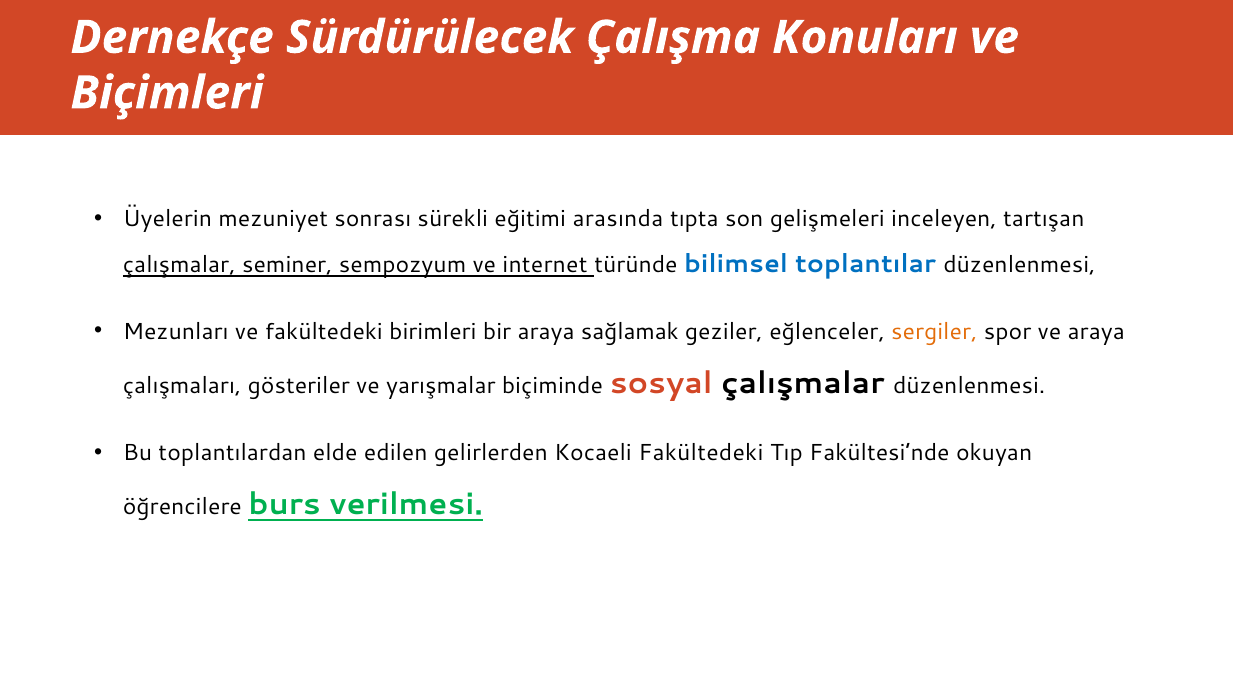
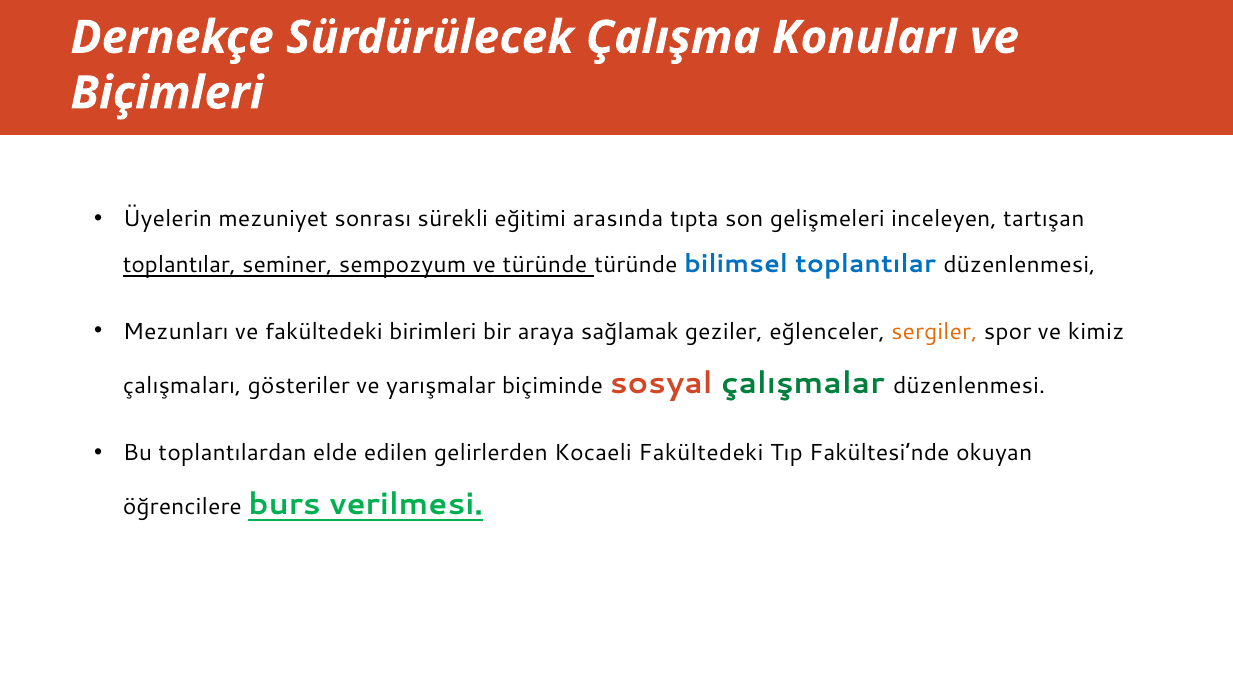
çalışmalar at (179, 264): çalışmalar -> toplantılar
ve internet: internet -> türünde
ve araya: araya -> kimiz
çalışmalar at (803, 383) colour: black -> green
